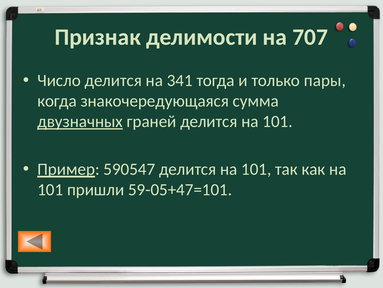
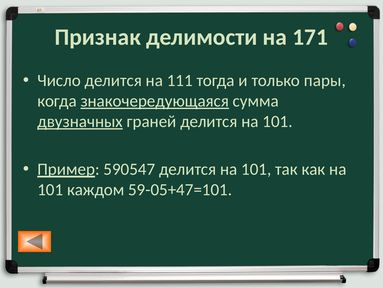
707: 707 -> 171
341: 341 -> 111
знакочередующаяся underline: none -> present
пришли: пришли -> каждом
